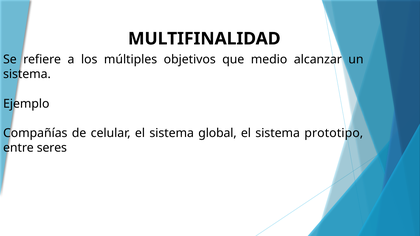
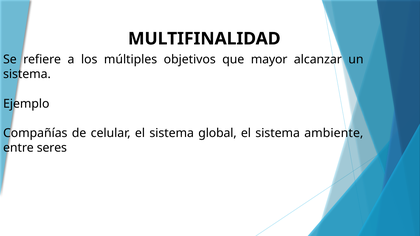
medio: medio -> mayor
prototipo: prototipo -> ambiente
